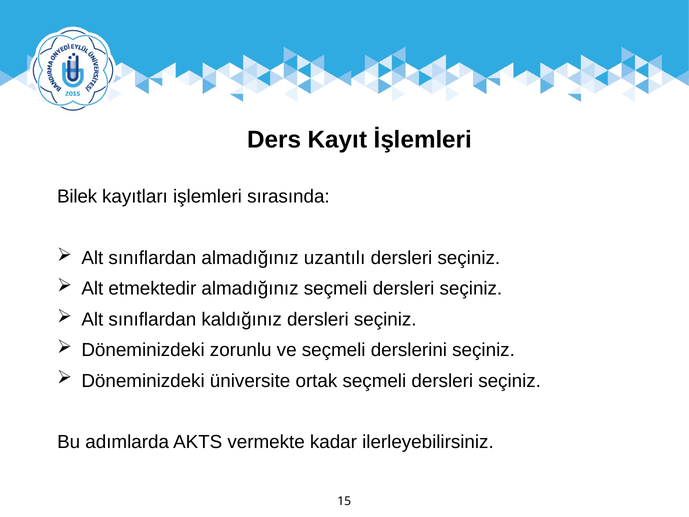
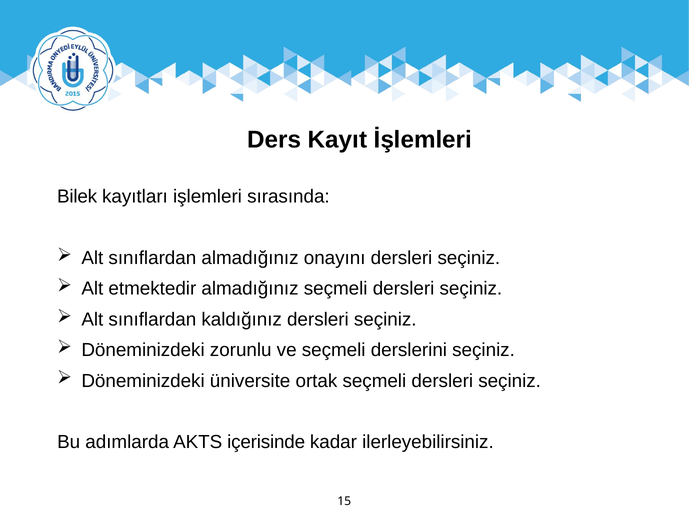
uzantılı: uzantılı -> onayını
vermekte: vermekte -> içerisinde
